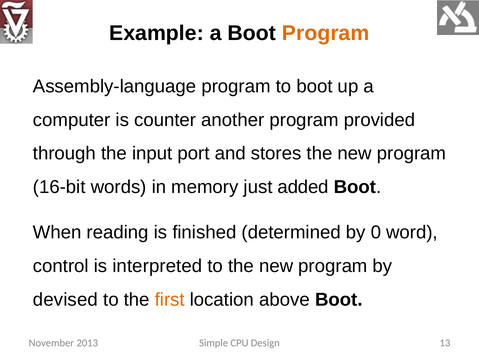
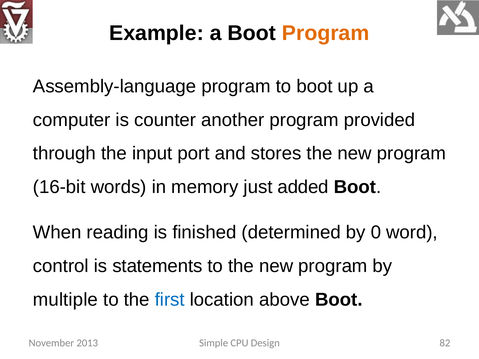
interpreted: interpreted -> statements
devised: devised -> multiple
first colour: orange -> blue
13: 13 -> 82
